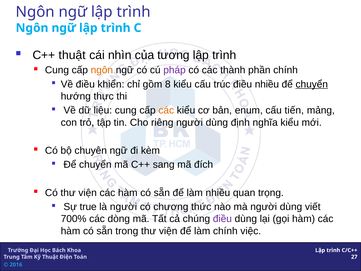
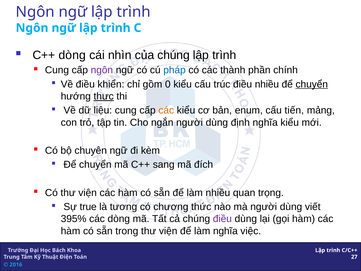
C++ thuật: thuật -> dòng
của tương: tương -> chúng
ngôn at (102, 70) colour: orange -> purple
pháp colour: purple -> blue
8: 8 -> 0
thực underline: none -> present
riêng: riêng -> ngắn
là người: người -> tương
700%: 700% -> 395%
làm chính: chính -> nghĩa
